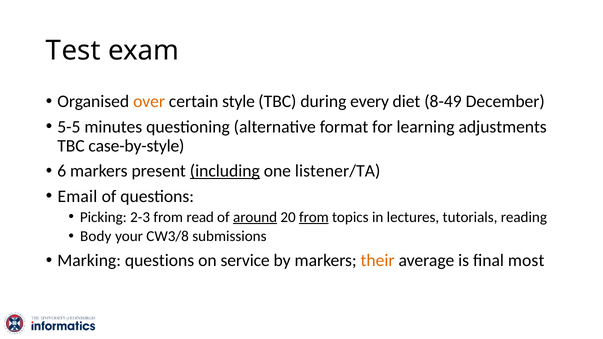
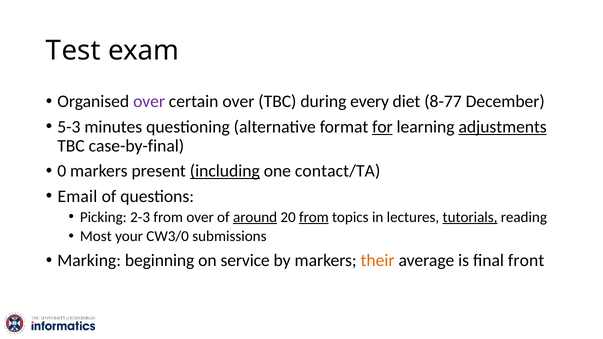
over at (149, 102) colour: orange -> purple
certain style: style -> over
8-49: 8-49 -> 8-77
5-5: 5-5 -> 5-3
for underline: none -> present
adjustments underline: none -> present
case-by-style: case-by-style -> case-by-final
6: 6 -> 0
listener/TA: listener/TA -> contact/TA
from read: read -> over
tutorials underline: none -> present
Body: Body -> Most
CW3/8: CW3/8 -> CW3/0
Marking questions: questions -> beginning
most: most -> front
